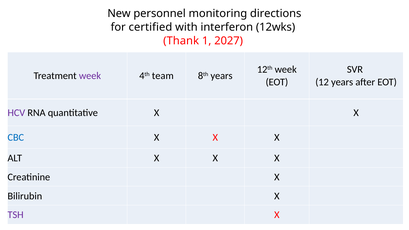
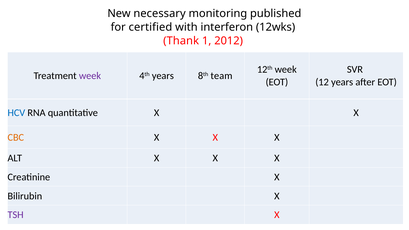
personnel: personnel -> necessary
directions: directions -> published
2027: 2027 -> 2012
4th team: team -> years
8th years: years -> team
HCV colour: purple -> blue
CBC colour: blue -> orange
